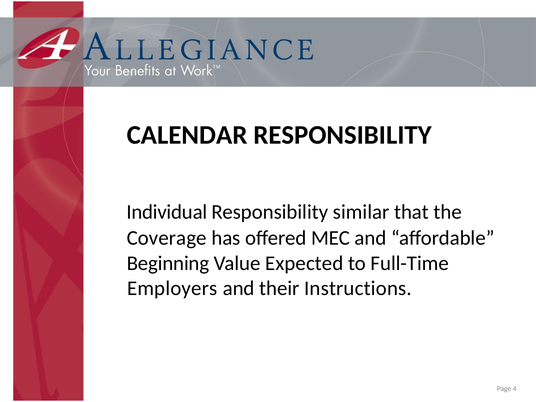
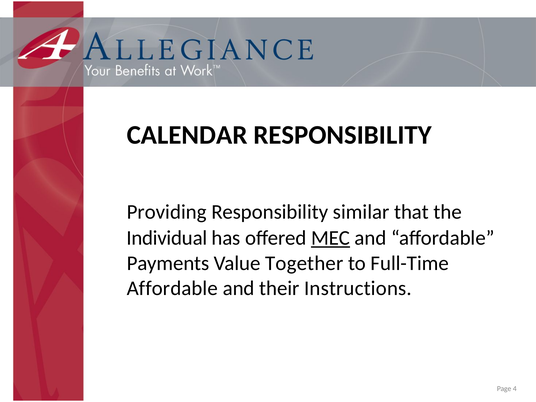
Individual: Individual -> Providing
Coverage: Coverage -> Individual
MEC underline: none -> present
Beginning: Beginning -> Payments
Expected: Expected -> Together
Employers at (172, 288): Employers -> Affordable
